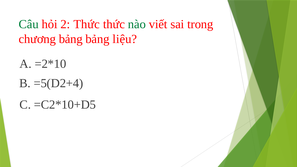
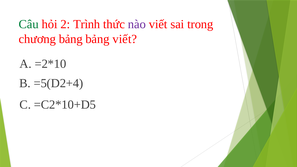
2 Thức: Thức -> Trình
nào colour: green -> purple
bảng liệu: liệu -> viết
